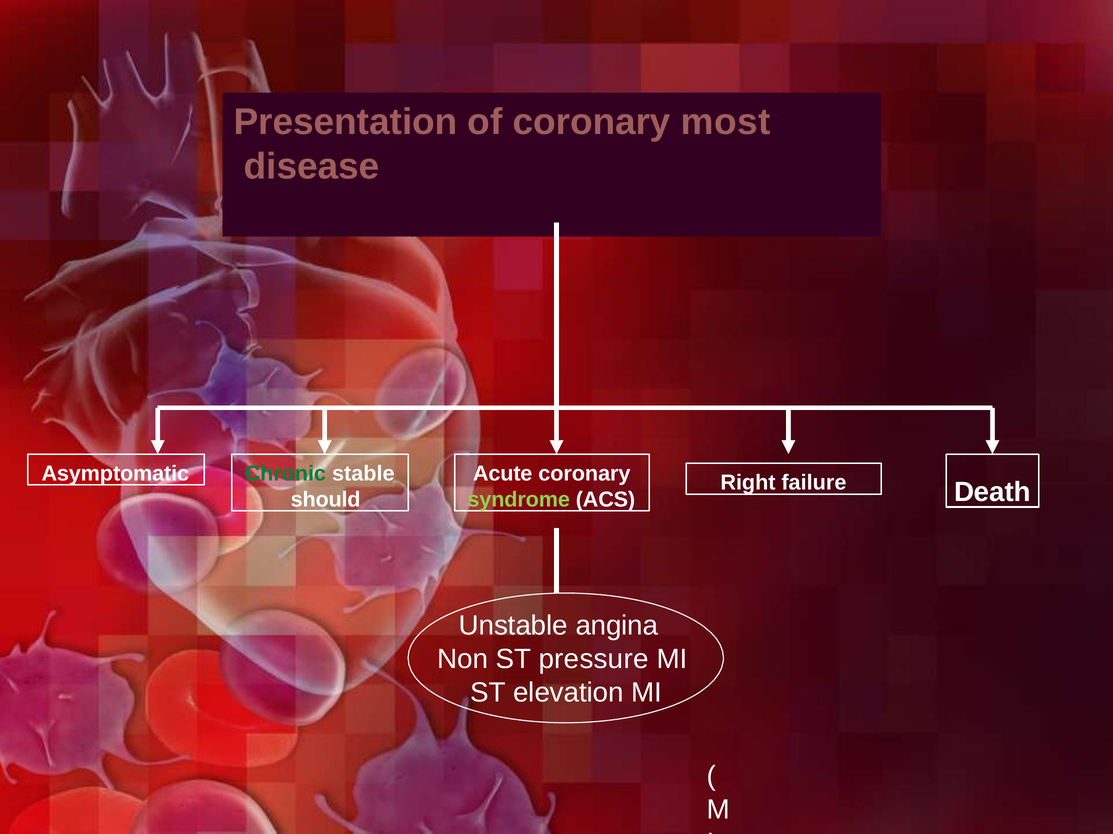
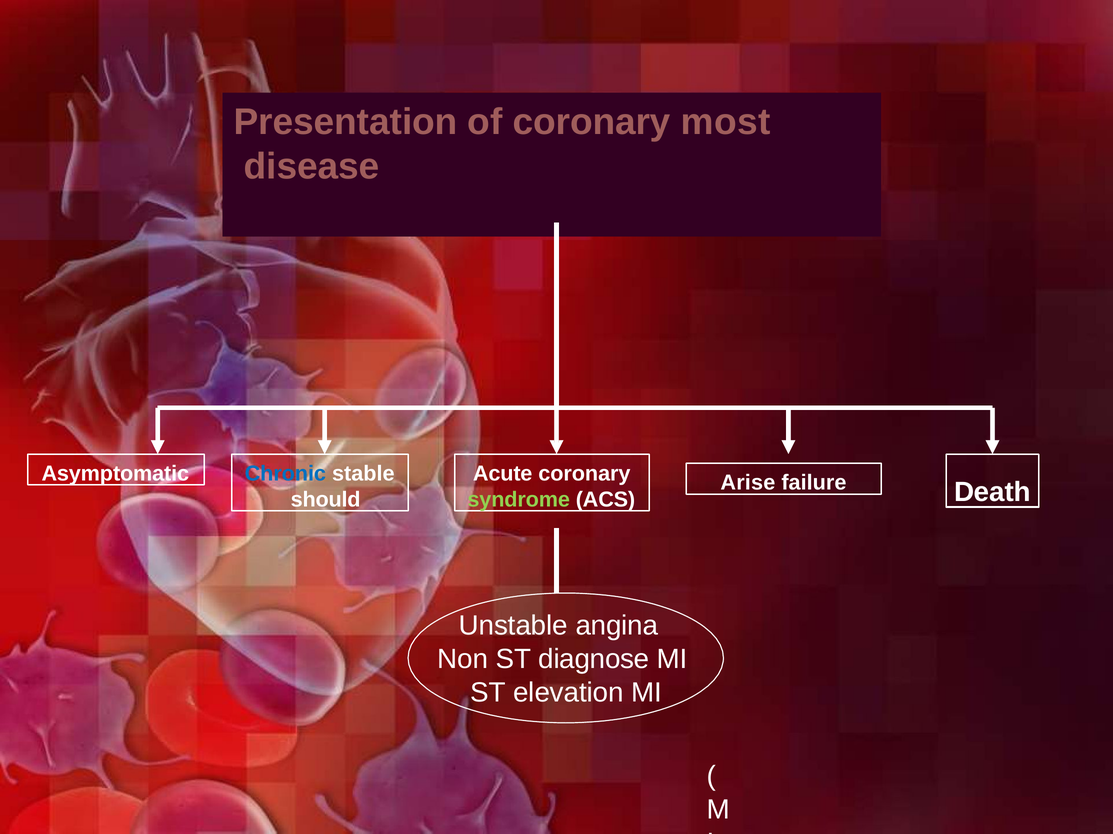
Chronic colour: green -> blue
Right: Right -> Arise
pressure: pressure -> diagnose
